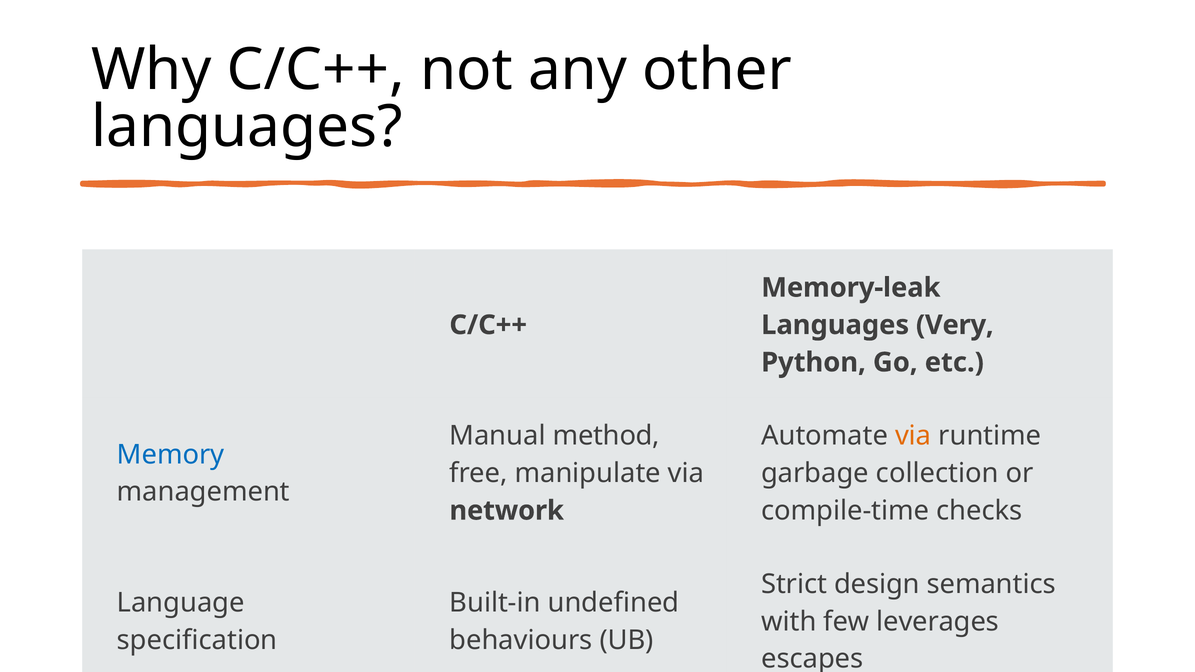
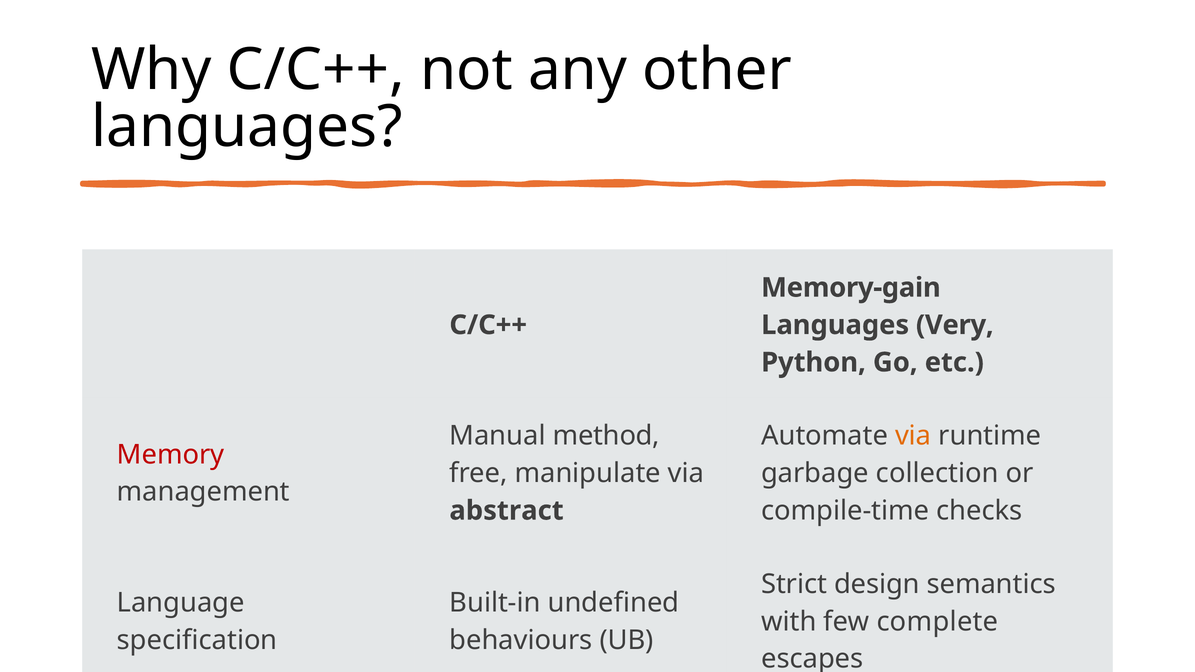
Memory-leak: Memory-leak -> Memory-gain
Memory colour: blue -> red
network: network -> abstract
leverages: leverages -> complete
